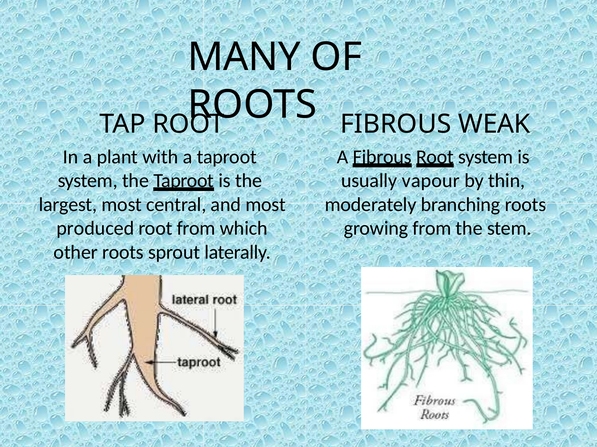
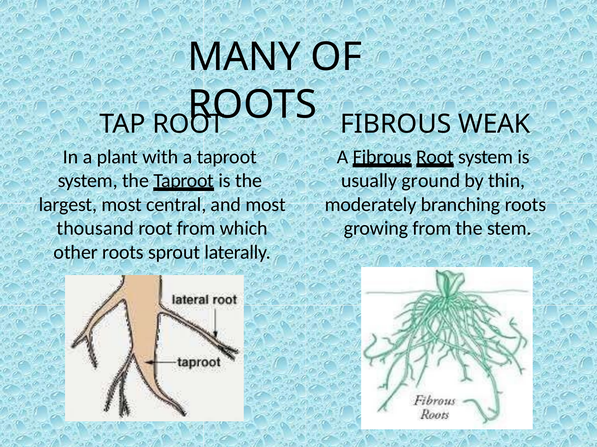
vapour: vapour -> ground
produced: produced -> thousand
